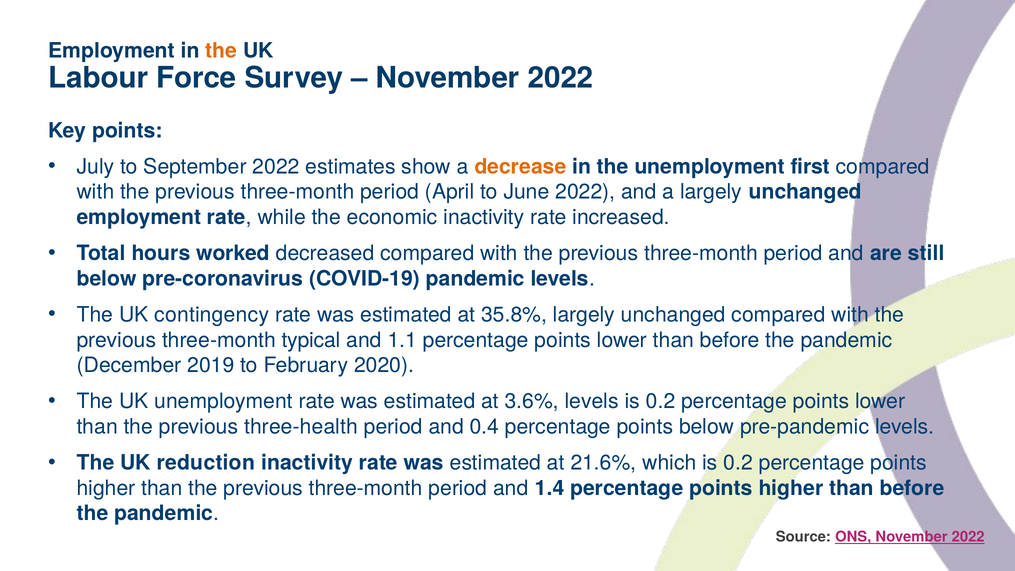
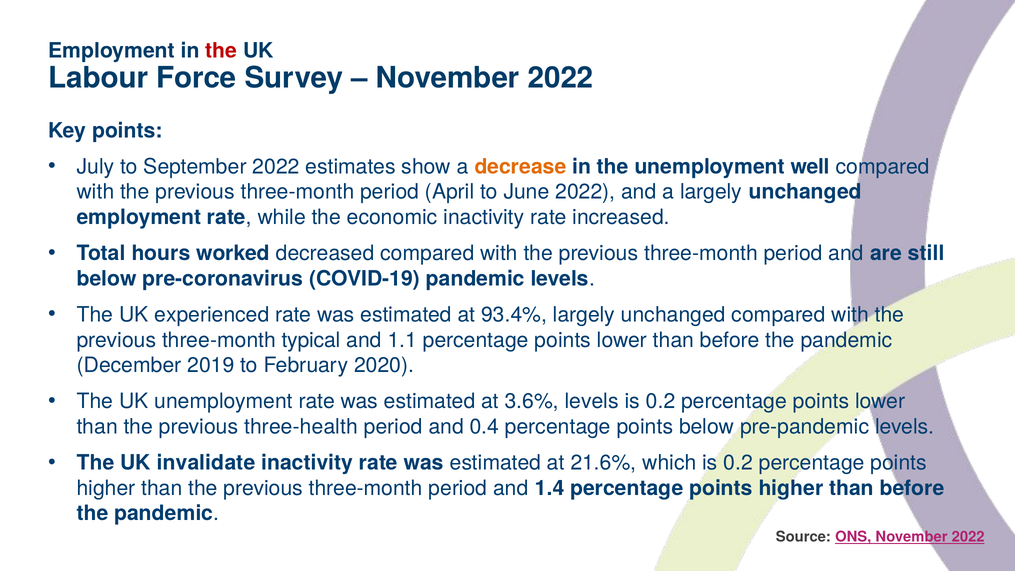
the at (221, 51) colour: orange -> red
first: first -> well
contingency: contingency -> experienced
35.8%: 35.8% -> 93.4%
reduction: reduction -> invalidate
